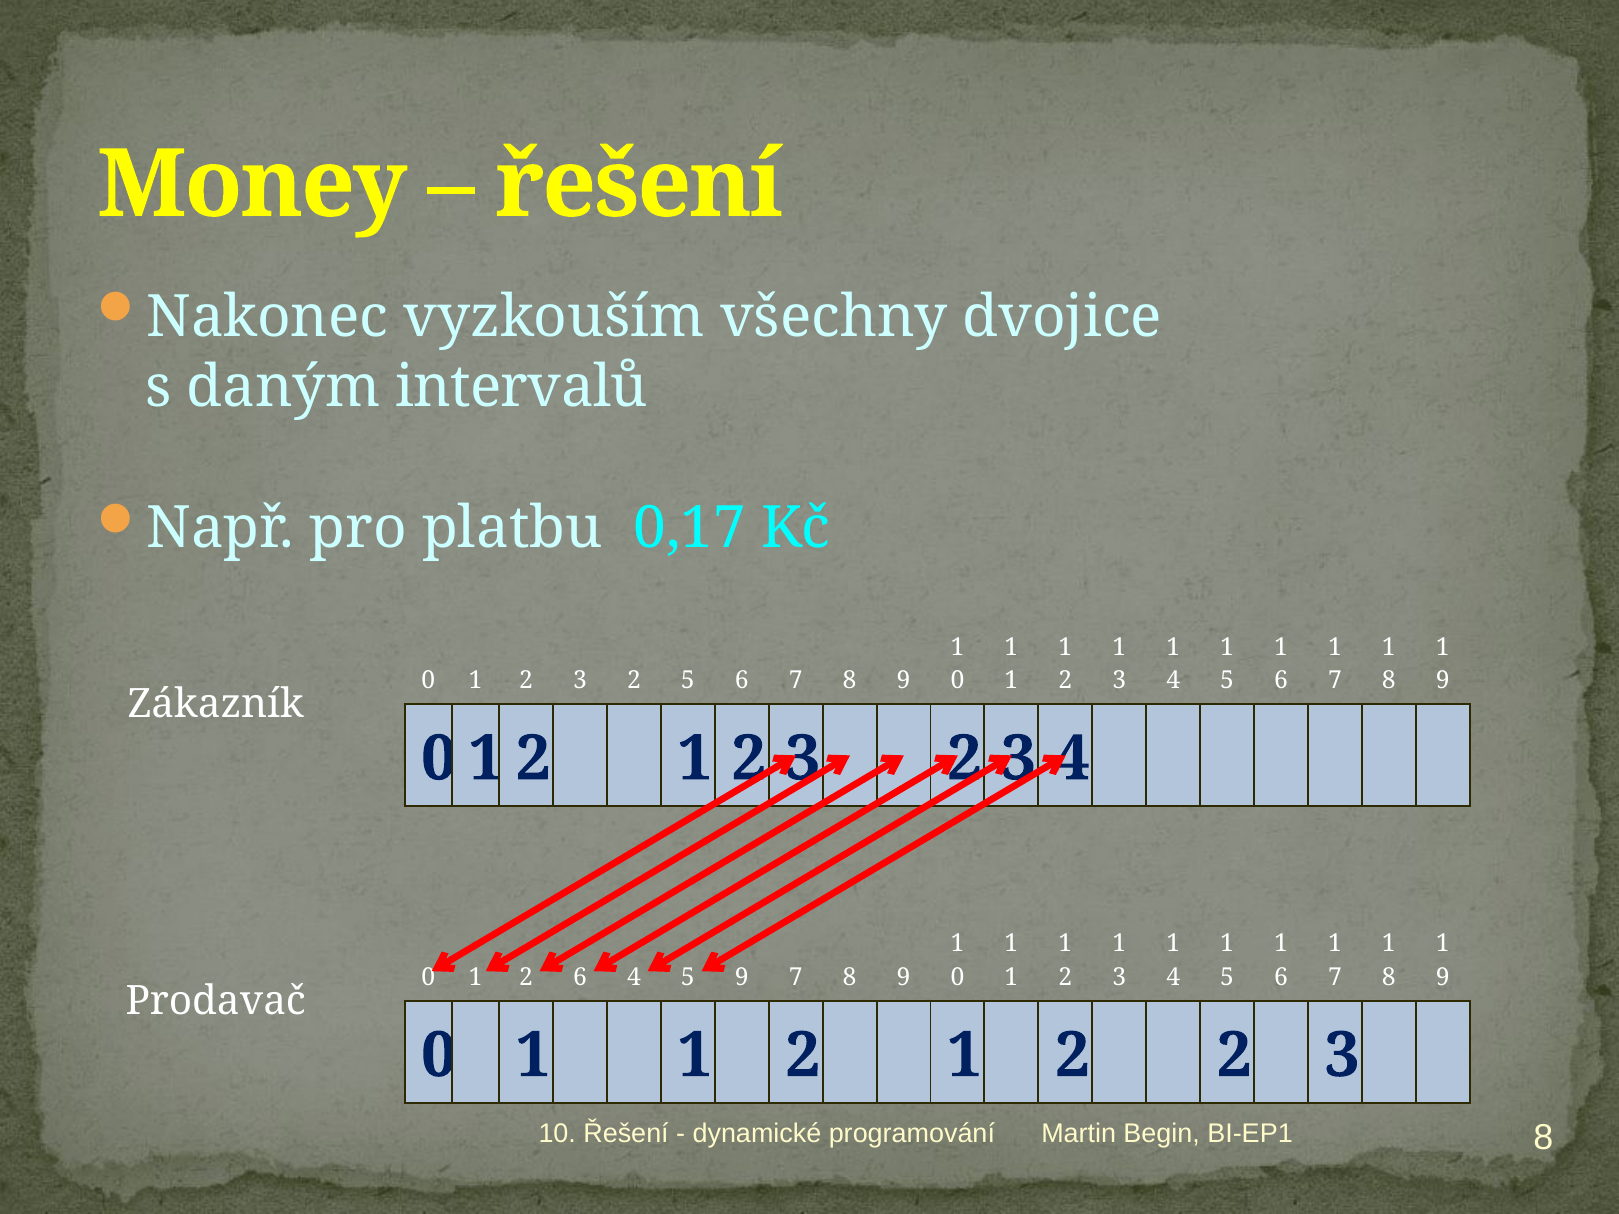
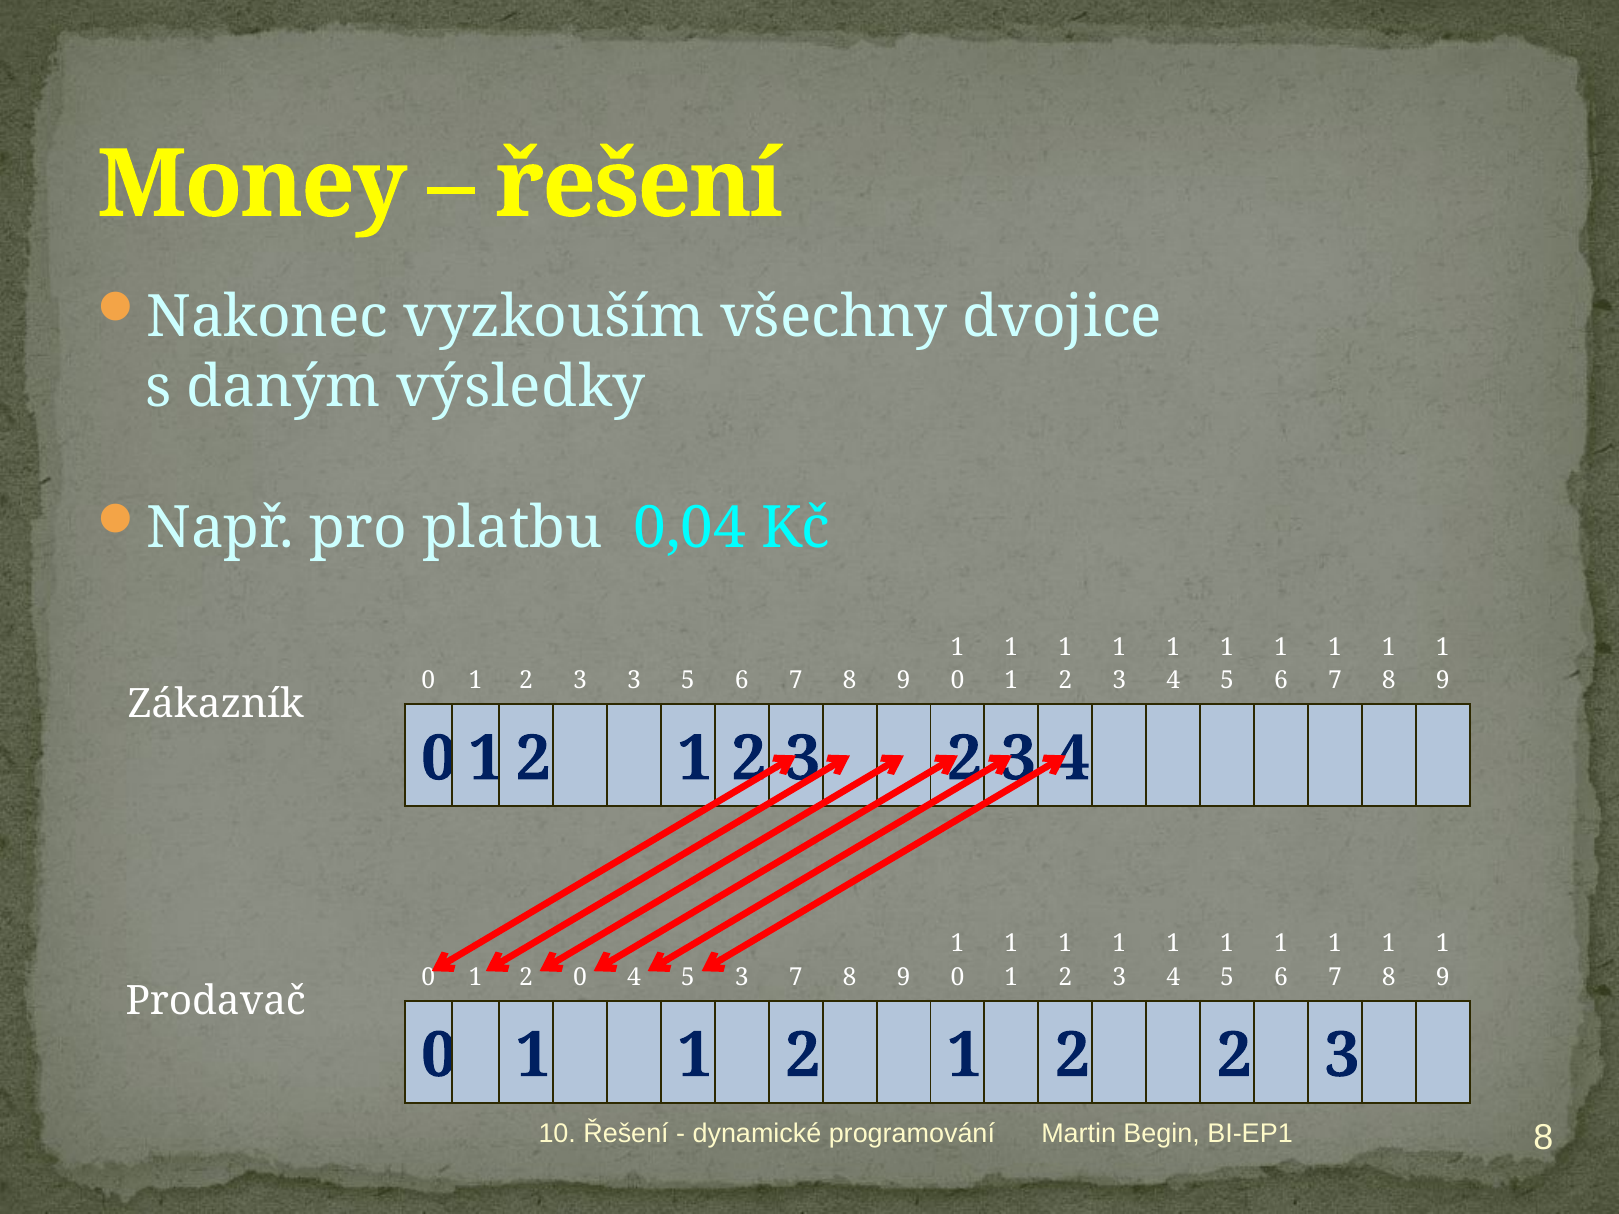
intervalů: intervalů -> výsledky
0,17: 0,17 -> 0,04
2 at (634, 681): 2 -> 3
2 6: 6 -> 0
5 9: 9 -> 3
